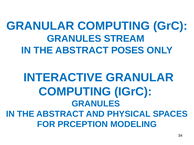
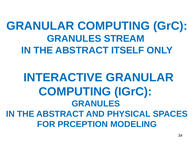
POSES: POSES -> ITSELF
